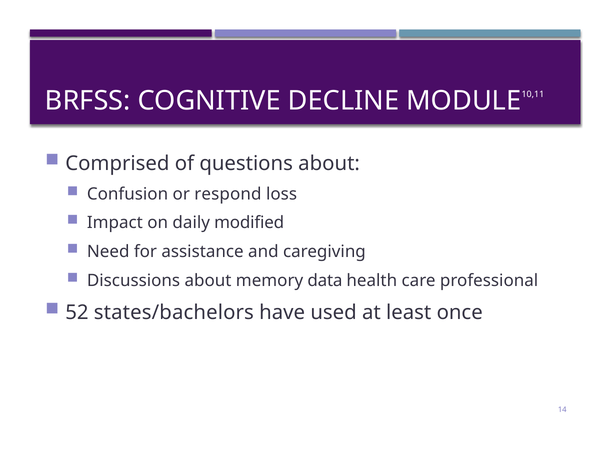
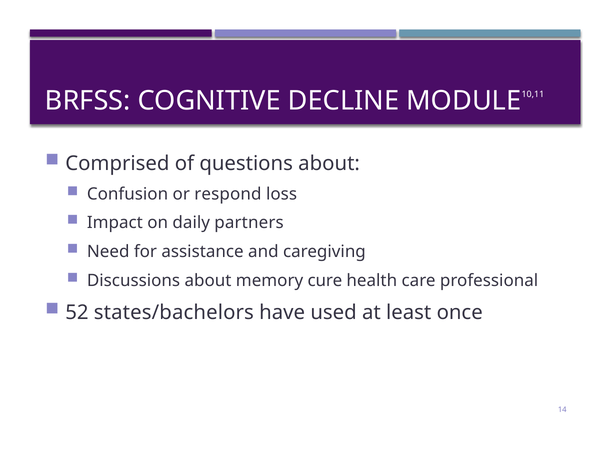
modified: modified -> partners
data: data -> cure
